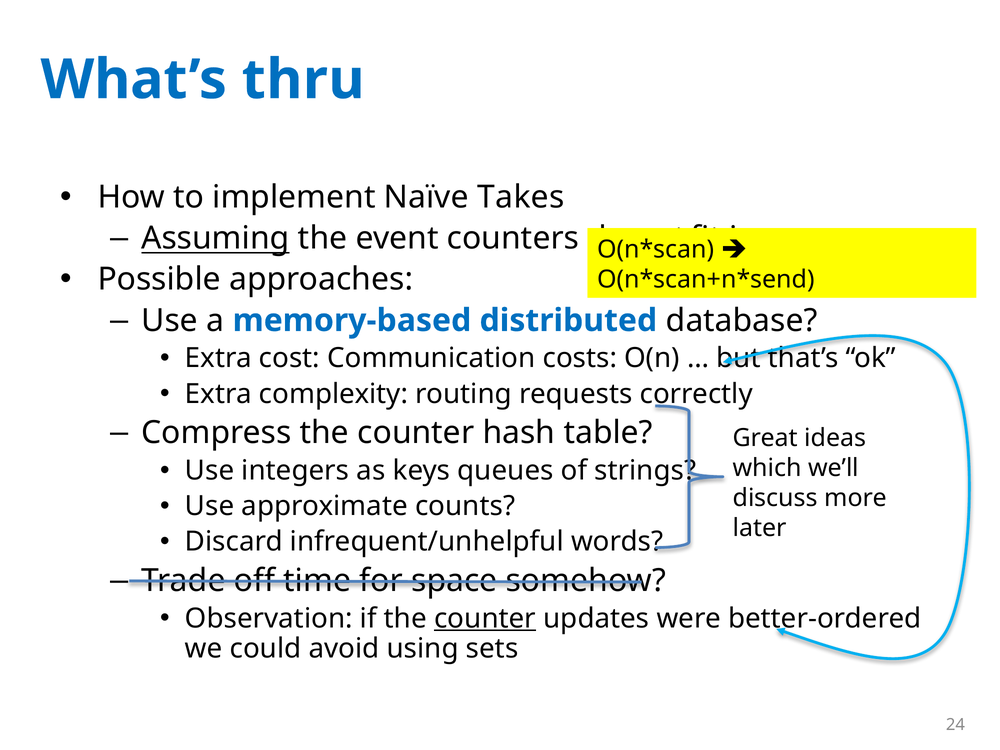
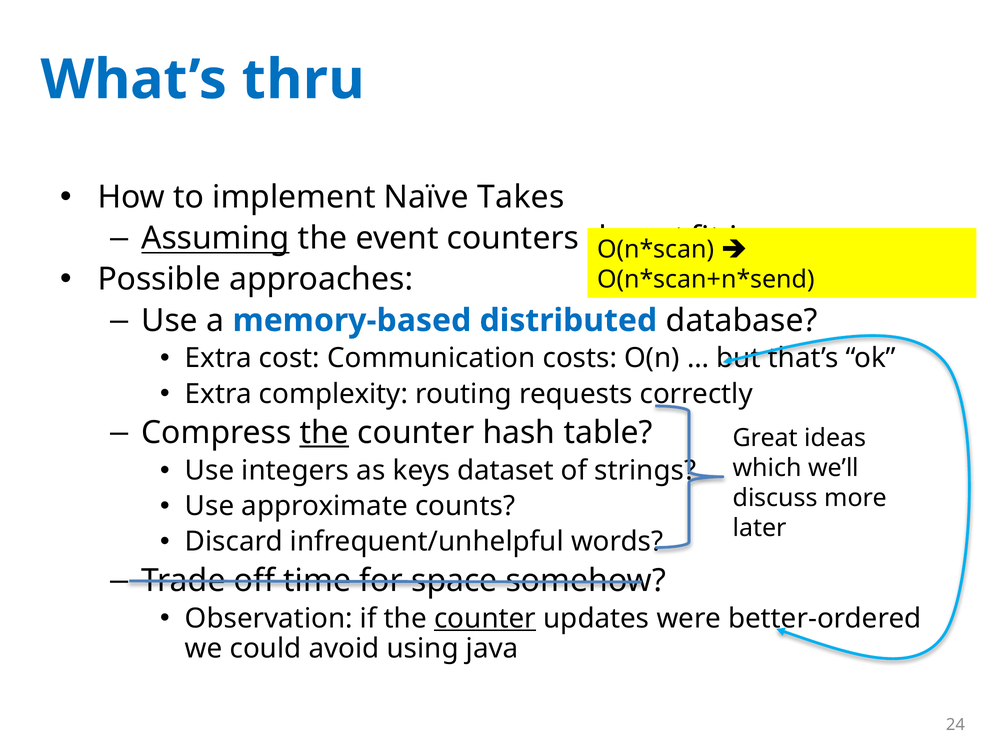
the at (324, 433) underline: none -> present
queues: queues -> dataset
sets: sets -> java
